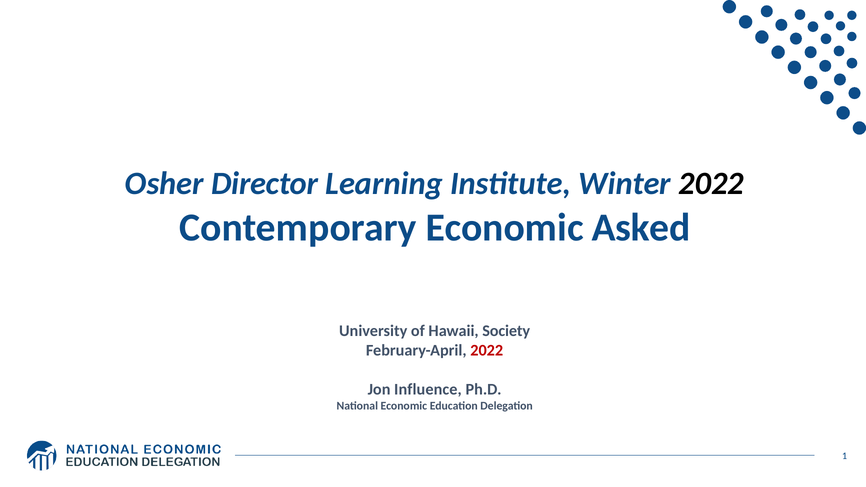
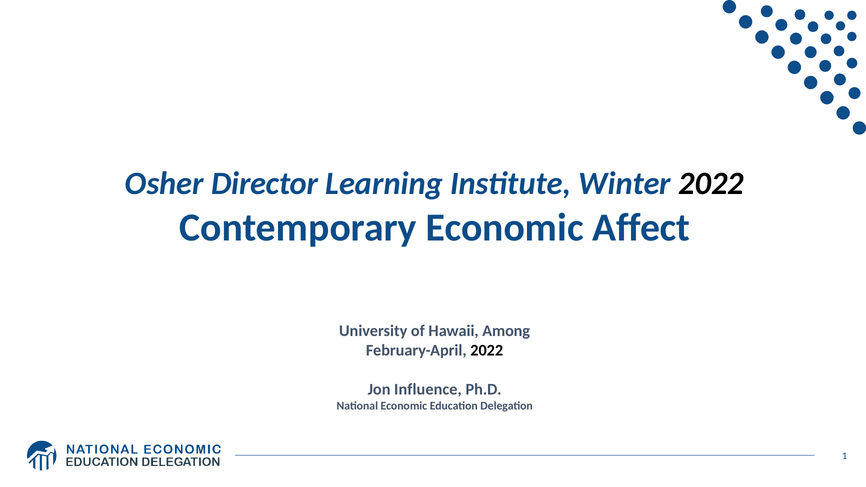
Asked: Asked -> Affect
Society: Society -> Among
2022 at (487, 350) colour: red -> black
